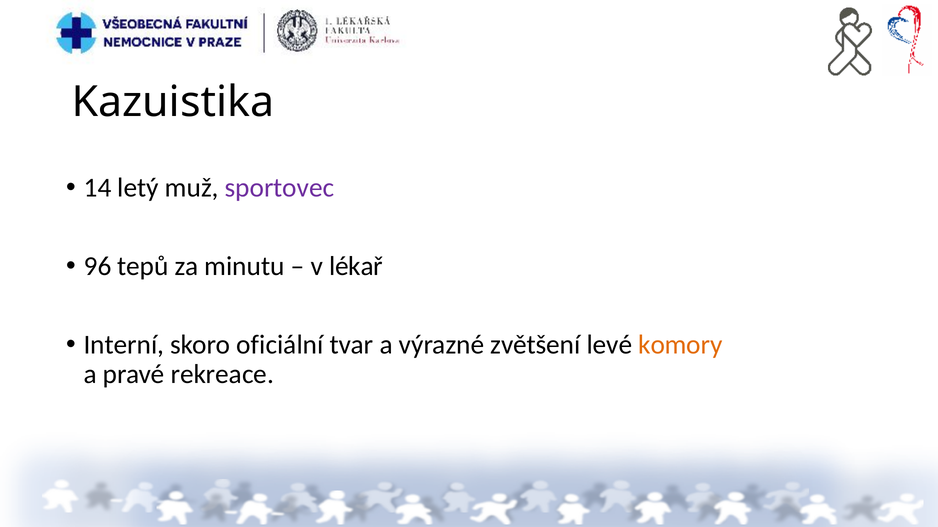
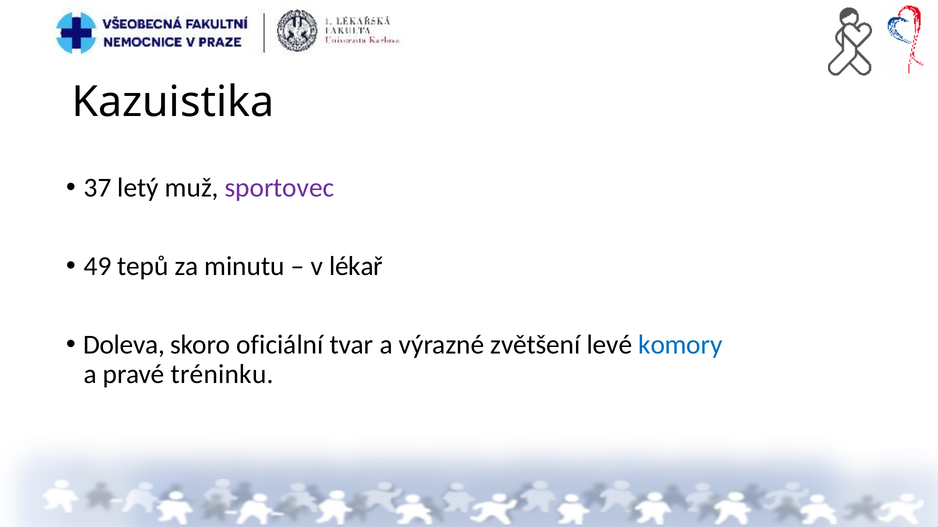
14: 14 -> 37
96: 96 -> 49
Interní: Interní -> Doleva
komory colour: orange -> blue
rekreace: rekreace -> tréninku
